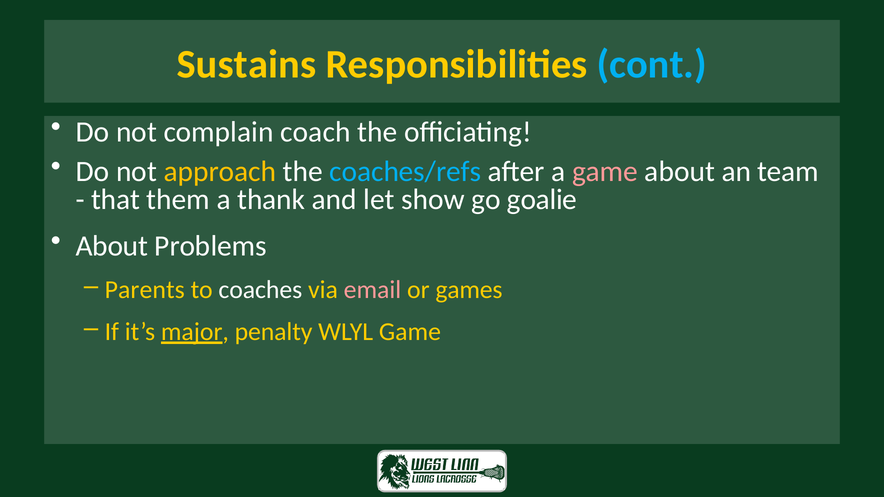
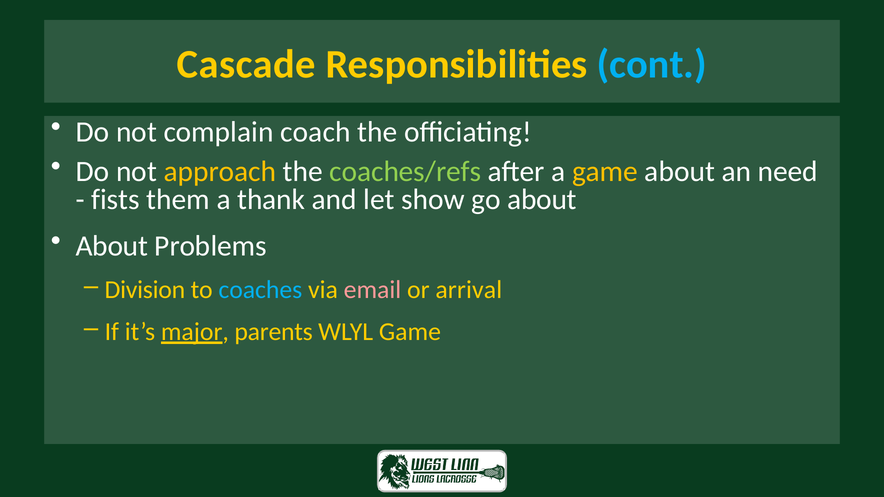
Sustains: Sustains -> Cascade
coaches/refs colour: light blue -> light green
game at (605, 172) colour: pink -> yellow
team: team -> need
that: that -> fists
go goalie: goalie -> about
Parents: Parents -> Division
coaches colour: white -> light blue
games: games -> arrival
penalty: penalty -> parents
